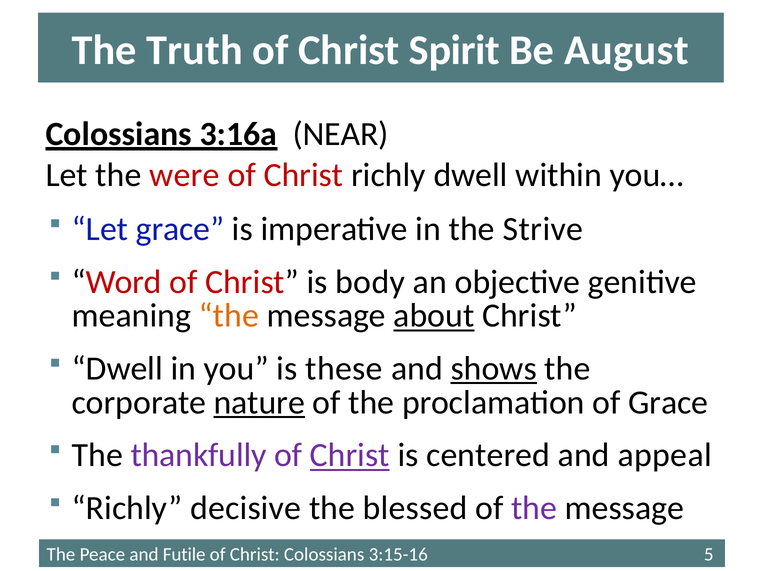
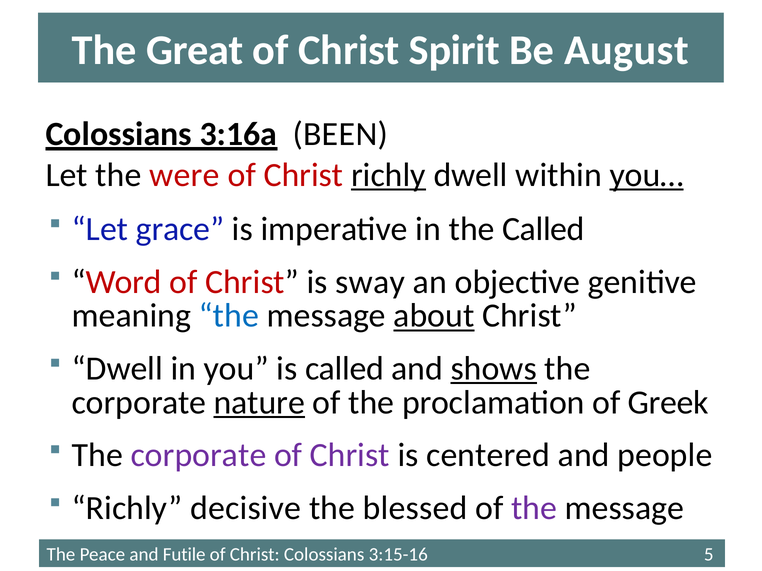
Truth: Truth -> Great
NEAR: NEAR -> BEEN
richly at (388, 175) underline: none -> present
you… underline: none -> present
the Strive: Strive -> Called
body: body -> sway
the at (229, 316) colour: orange -> blue
is these: these -> called
of Grace: Grace -> Greek
thankfully at (199, 456): thankfully -> corporate
Christ at (350, 456) underline: present -> none
appeal: appeal -> people
